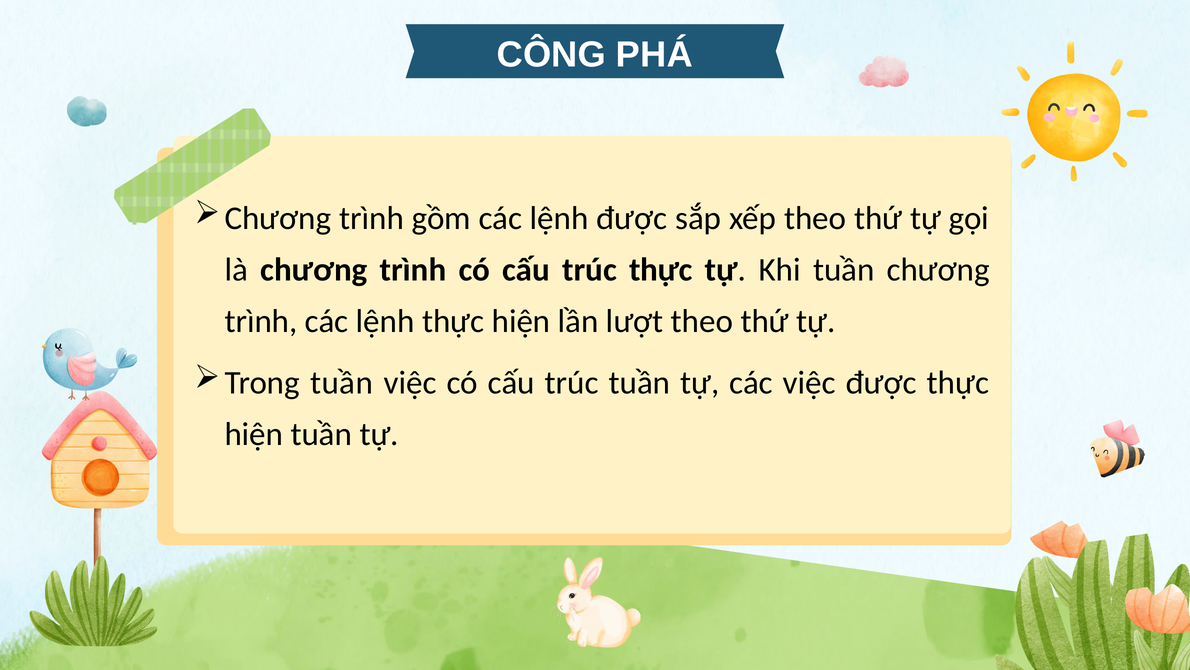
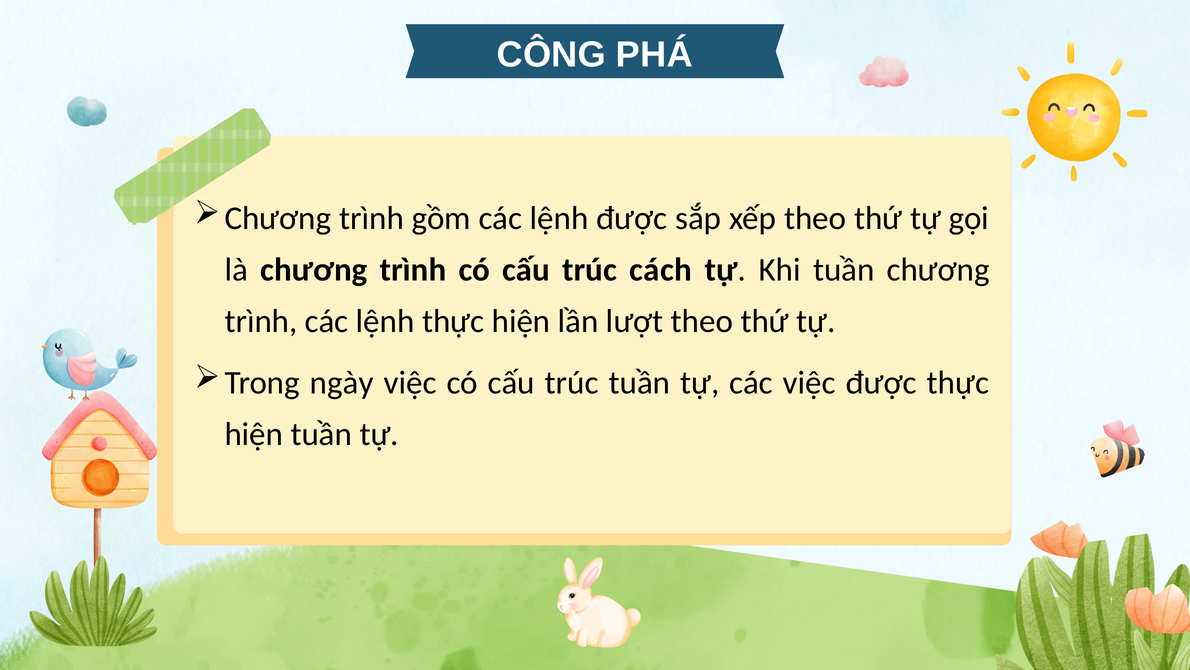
trúc thực: thực -> cách
Trong tuần: tuần -> ngày
